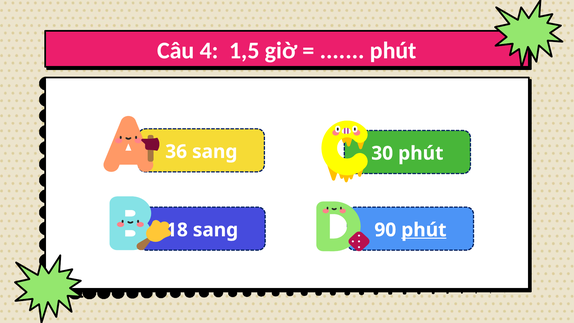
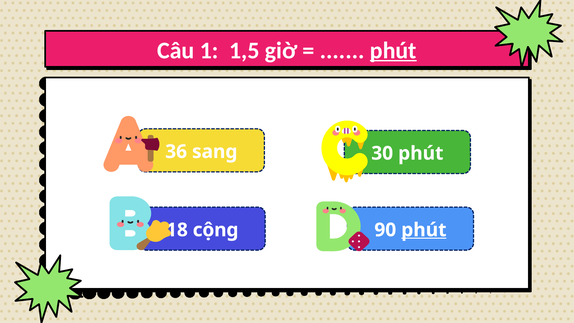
4: 4 -> 1
phút at (393, 50) underline: none -> present
sang at (216, 230): sang -> cộng
